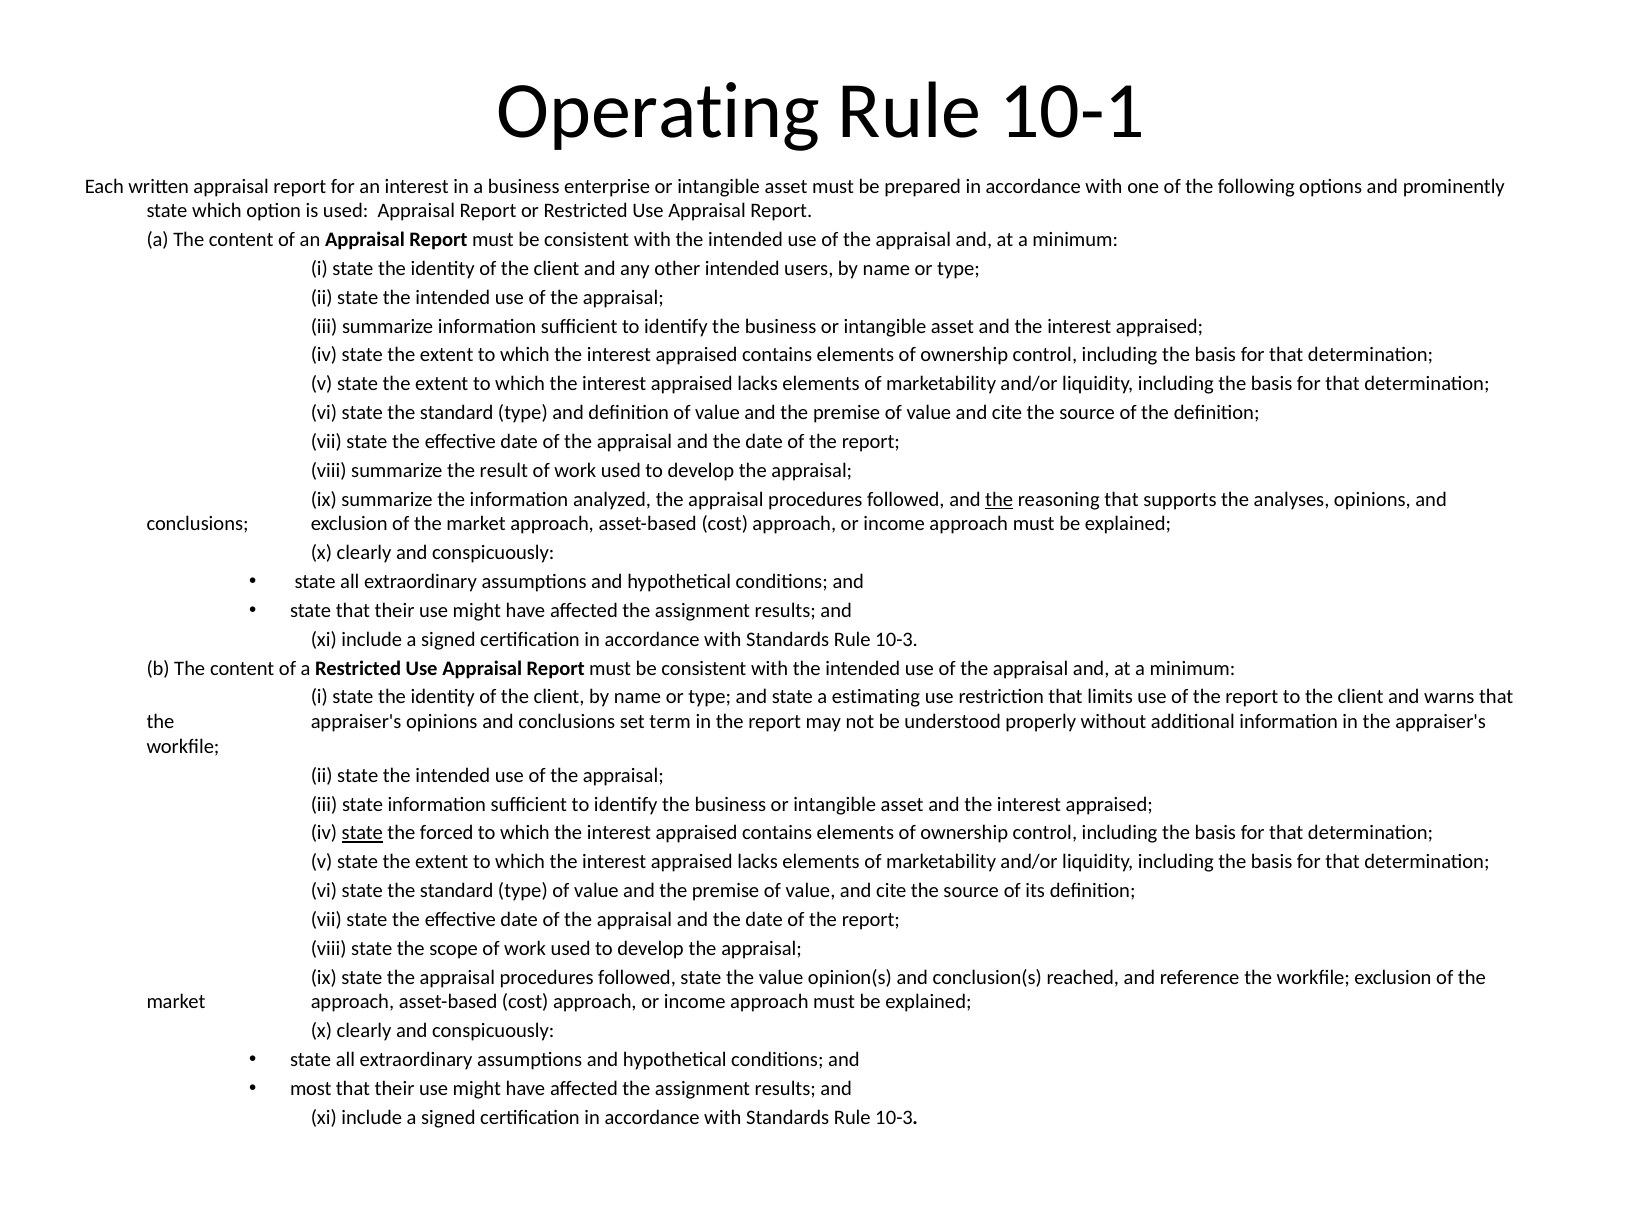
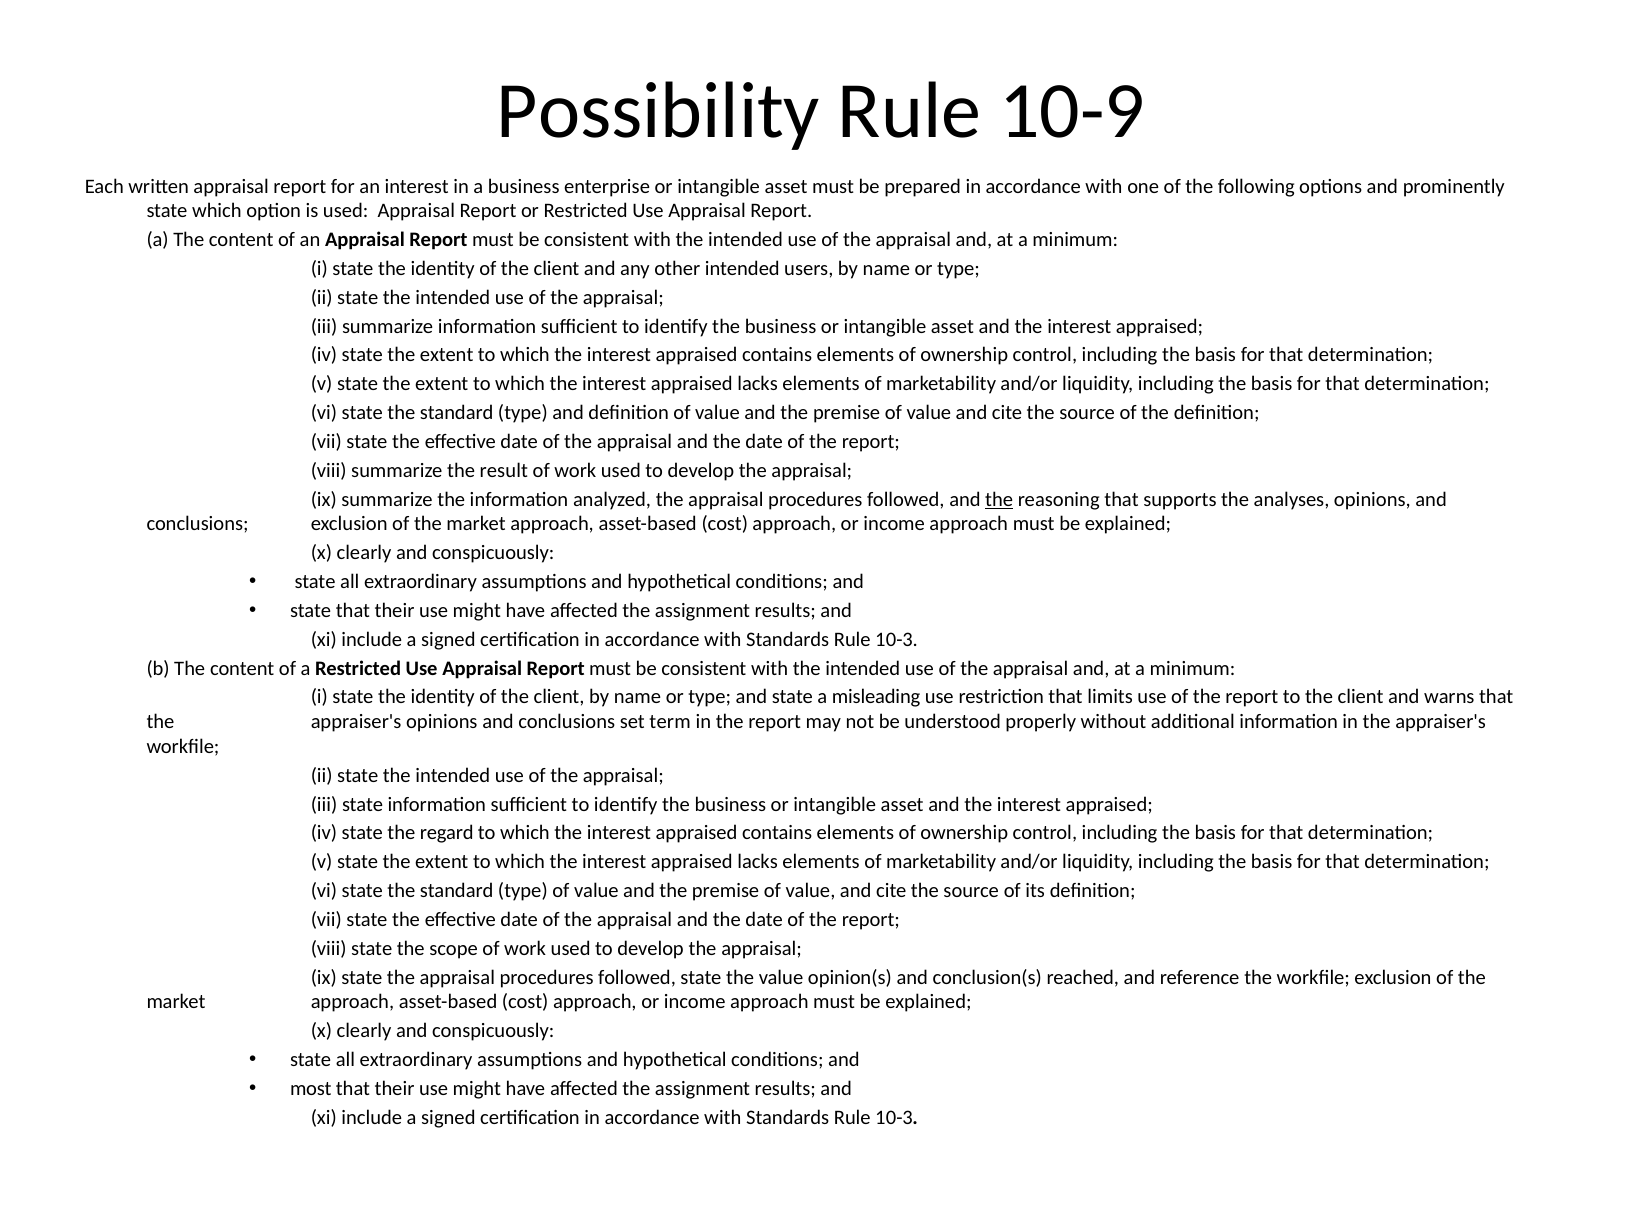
Operating: Operating -> Possibility
10-1: 10-1 -> 10-9
estimating: estimating -> misleading
state at (362, 833) underline: present -> none
forced: forced -> regard
